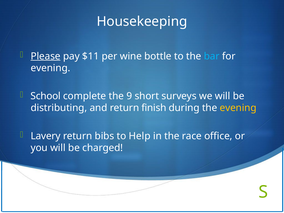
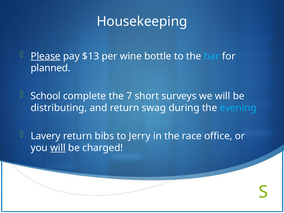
$11: $11 -> $13
evening at (51, 68): evening -> planned
9: 9 -> 7
finish: finish -> swag
evening at (238, 108) colour: yellow -> light blue
Help: Help -> Jerry
will at (58, 148) underline: none -> present
